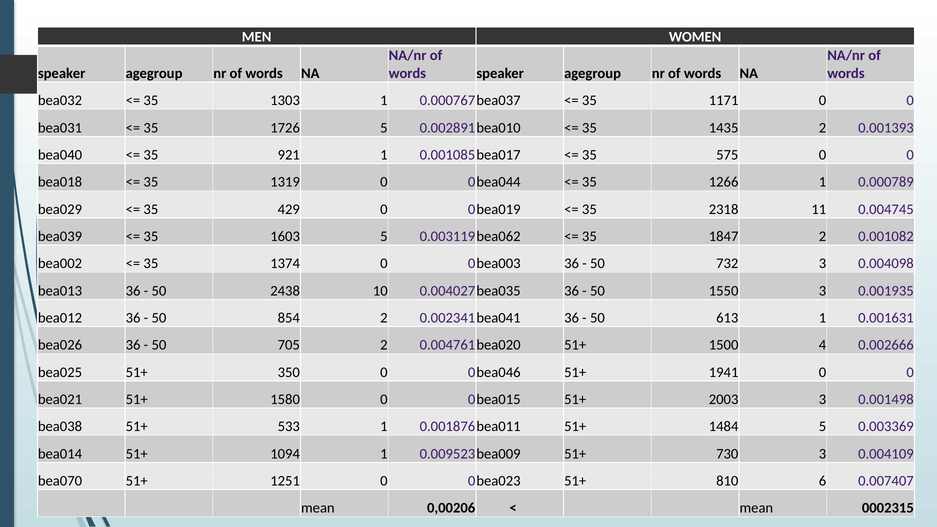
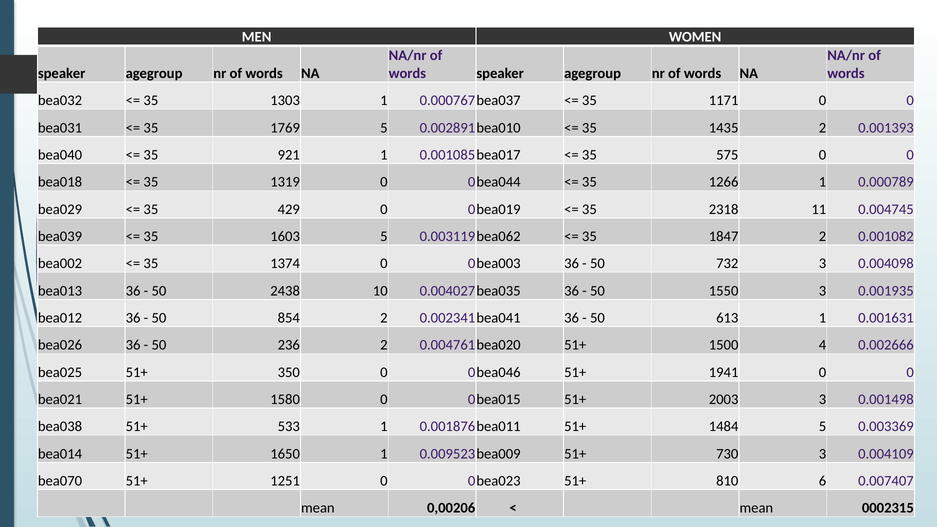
1726: 1726 -> 1769
705: 705 -> 236
1094: 1094 -> 1650
